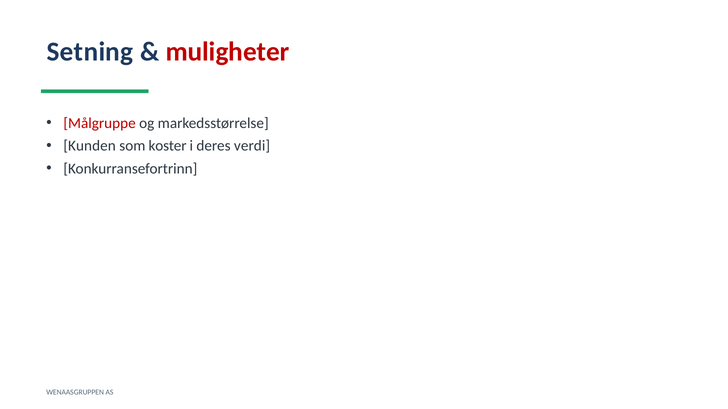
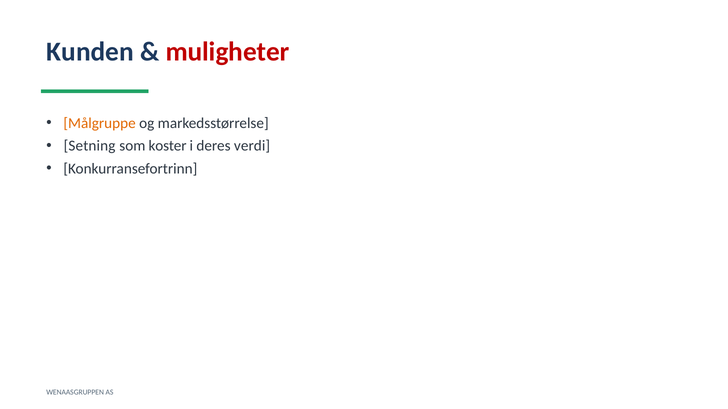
Setning: Setning -> Kunden
Målgruppe colour: red -> orange
Kunden: Kunden -> Setning
